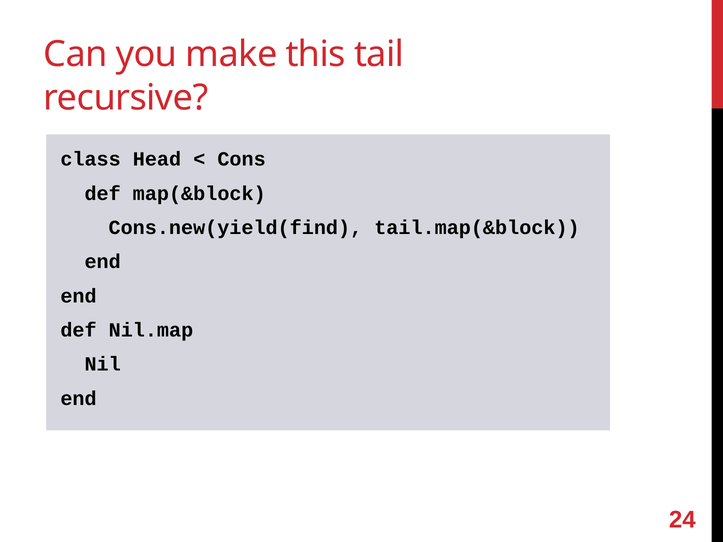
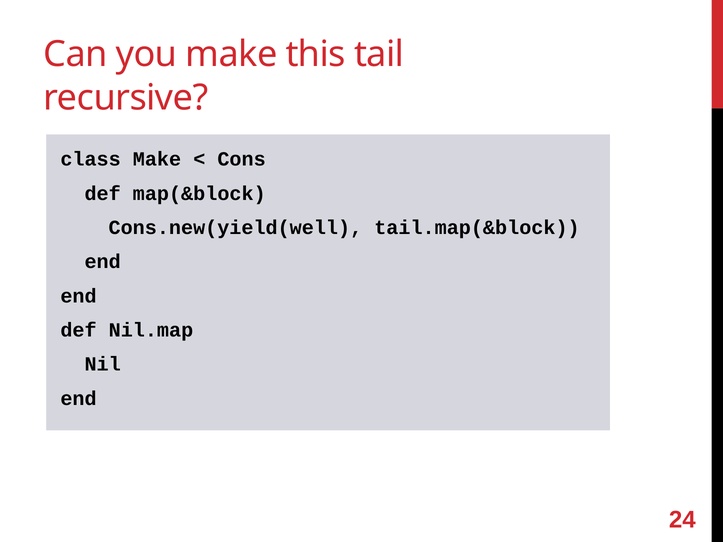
class Head: Head -> Make
Cons.new(yield(find: Cons.new(yield(find -> Cons.new(yield(well
